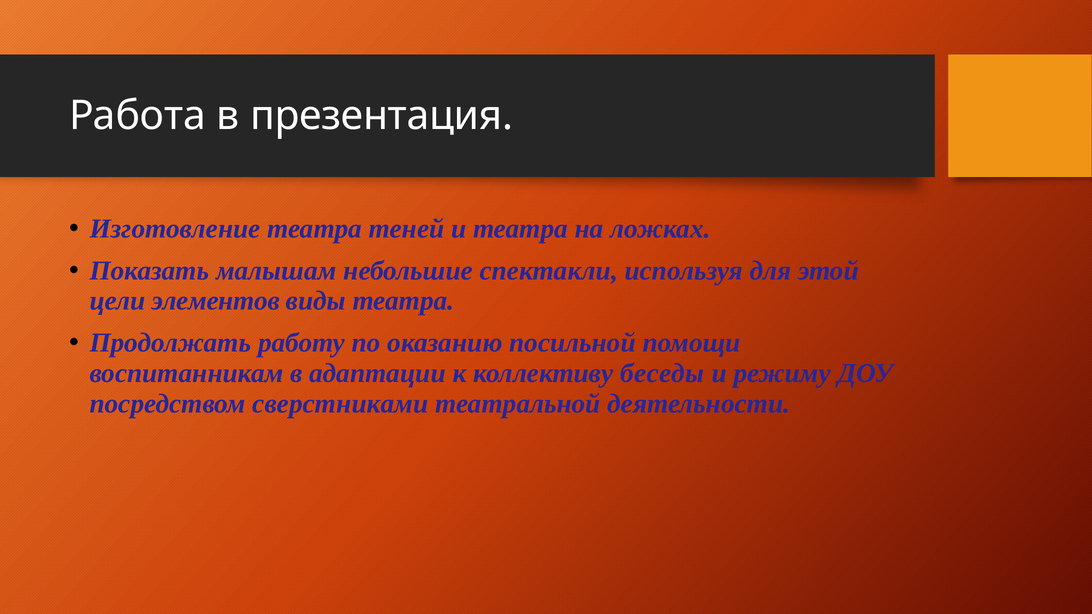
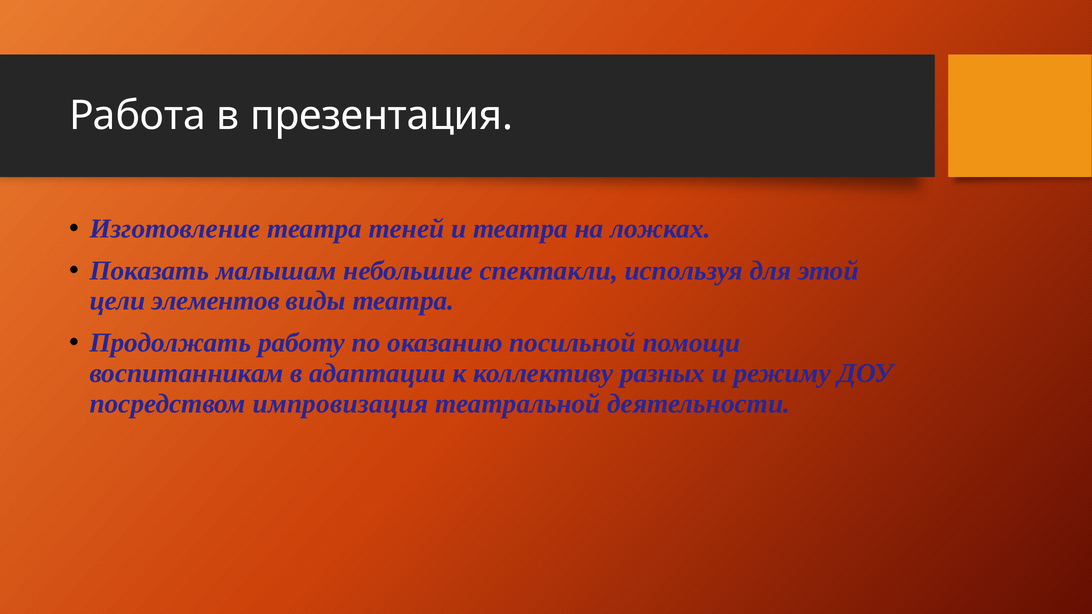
беседы: беседы -> разных
сверстниками: сверстниками -> импровизация
